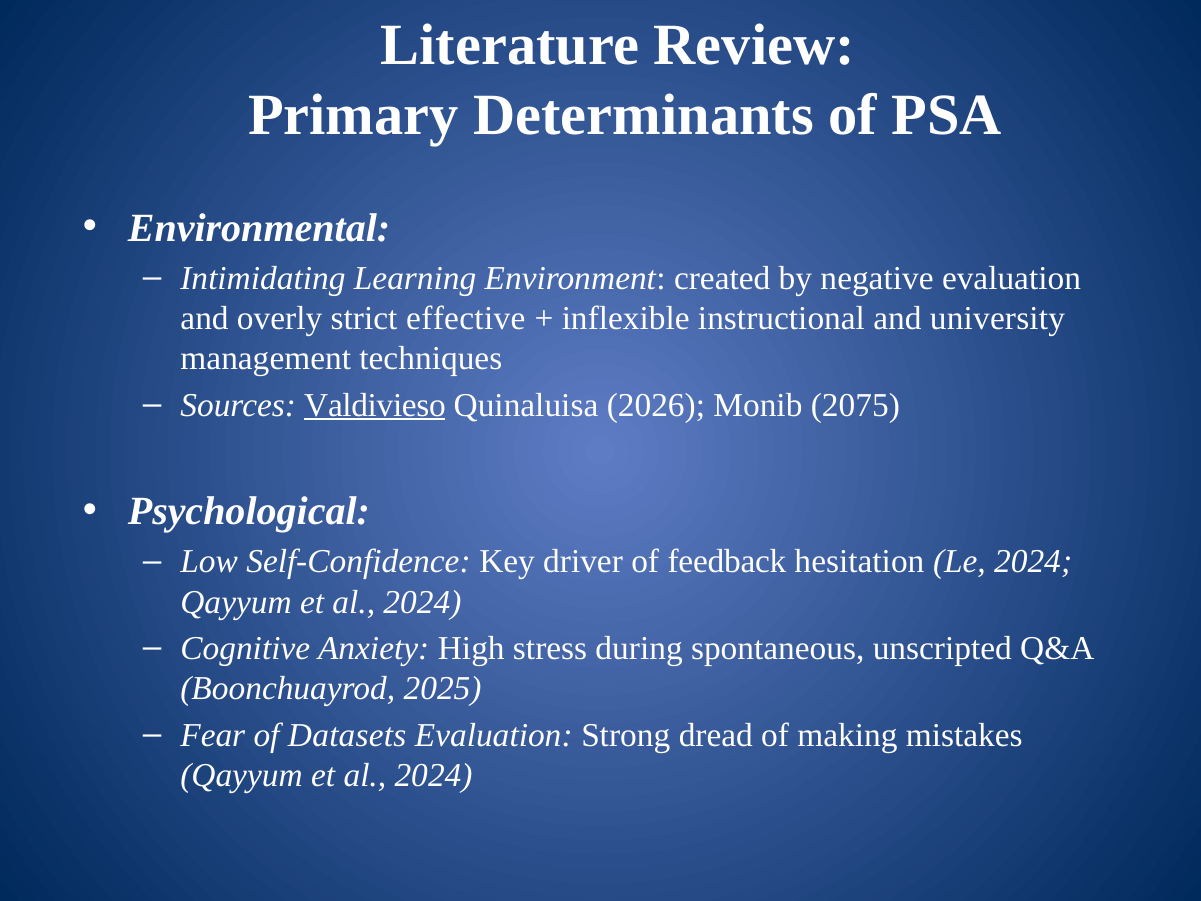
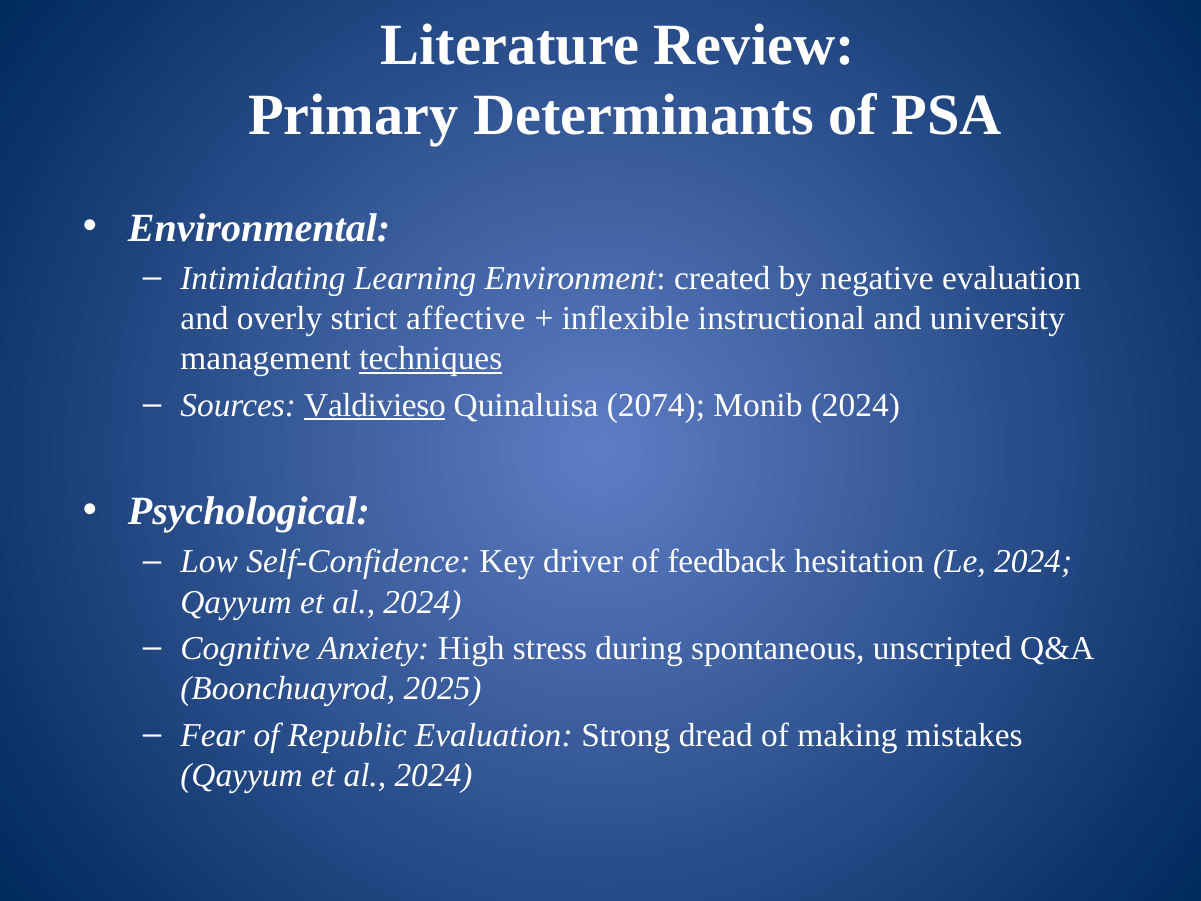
effective: effective -> affective
techniques underline: none -> present
2026: 2026 -> 2074
Monib 2075: 2075 -> 2024
Datasets: Datasets -> Republic
